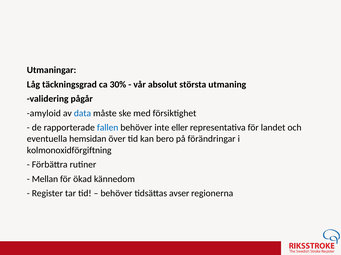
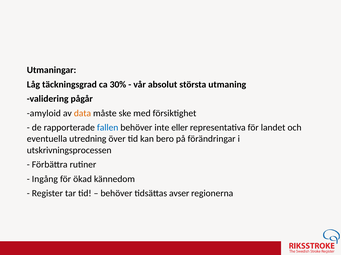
data colour: blue -> orange
hemsidan: hemsidan -> utredning
kolmonoxidförgiftning: kolmonoxidförgiftning -> utskrivningsprocessen
Mellan: Mellan -> Ingång
